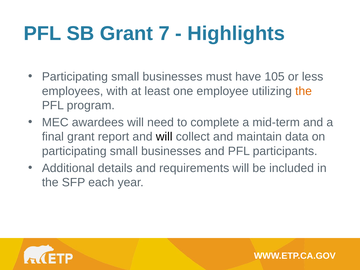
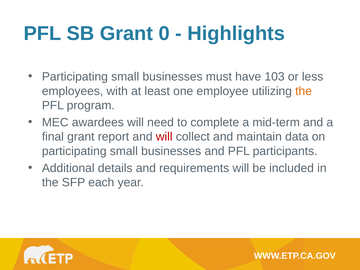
7: 7 -> 0
105: 105 -> 103
will at (164, 137) colour: black -> red
